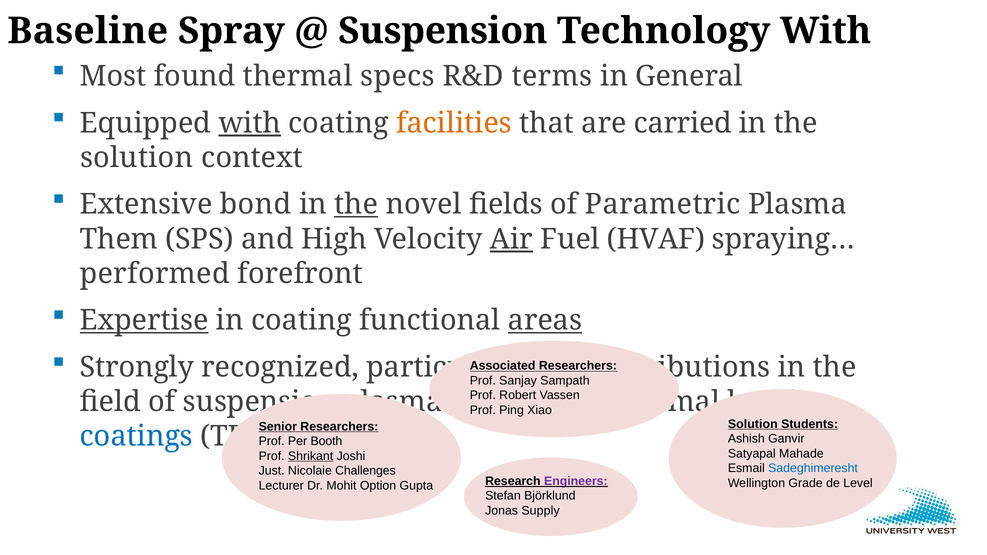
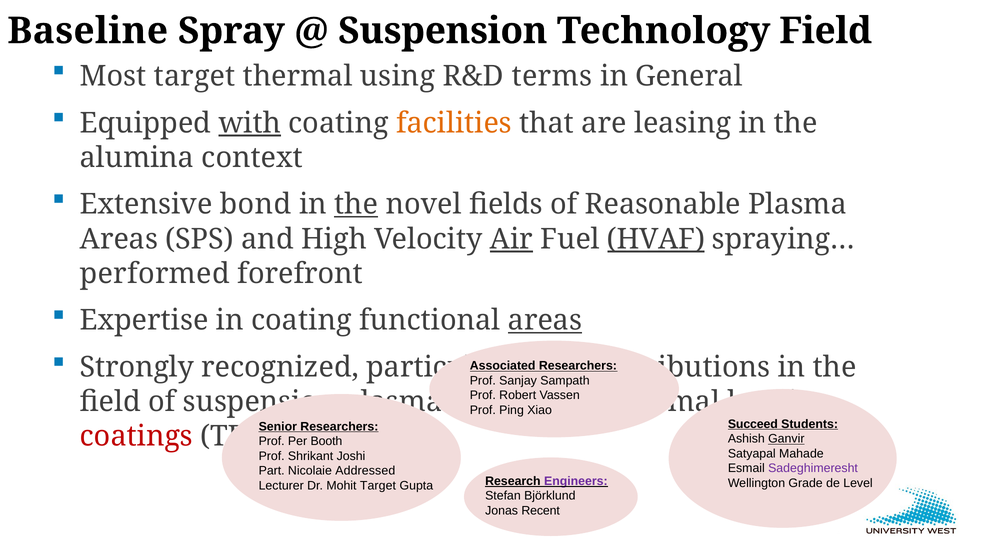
Technology With: With -> Field
Most found: found -> target
specs: specs -> using
carried: carried -> leasing
solution at (137, 158): solution -> alumina
Parametric: Parametric -> Reasonable
Them at (119, 239): Them -> Areas
HVAF underline: none -> present
Expertise underline: present -> none
Solution at (753, 424): Solution -> Succeed
coatings colour: blue -> red
Ganvir underline: none -> present
Shrikant underline: present -> none
Sadeghimeresht colour: blue -> purple
Just: Just -> Part
Challenges: Challenges -> Addressed
Mohit Option: Option -> Target
Supply: Supply -> Recent
